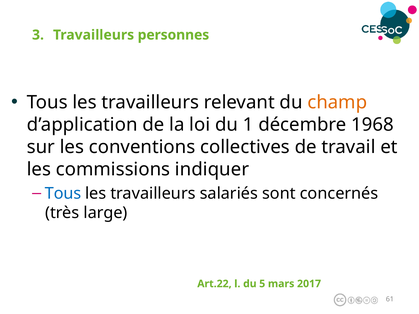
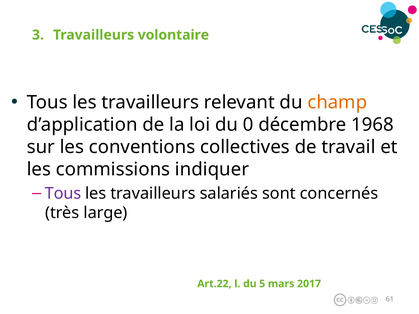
personnes: personnes -> volontaire
1: 1 -> 0
Tous at (63, 194) colour: blue -> purple
